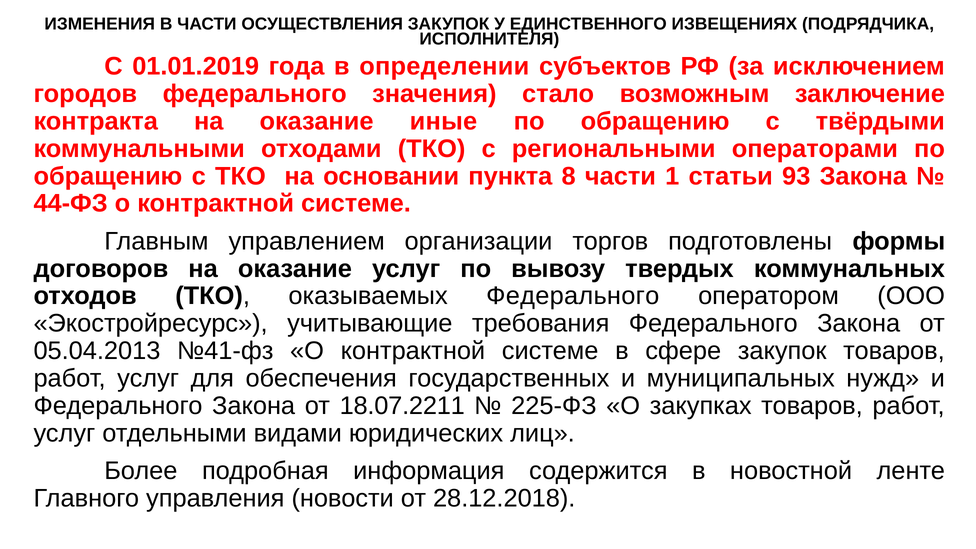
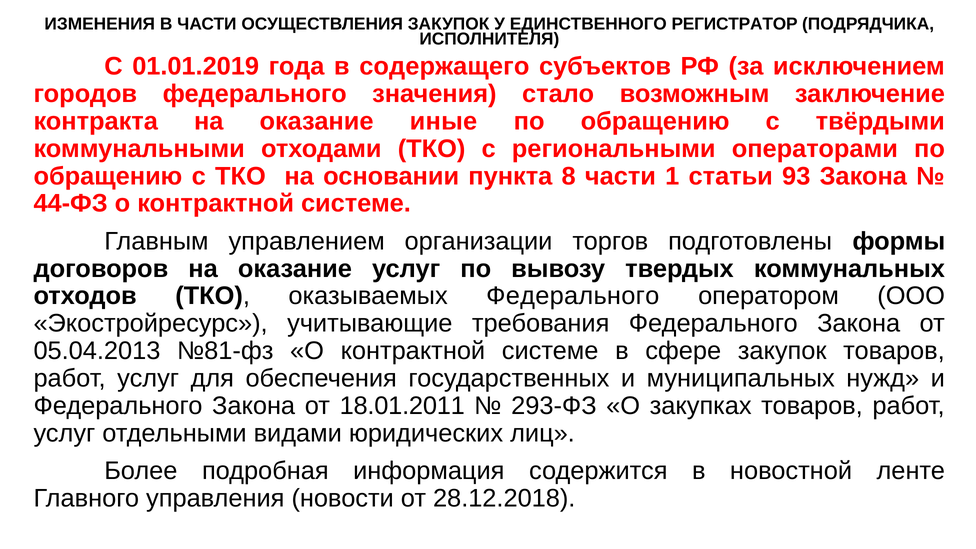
ИЗВЕЩЕНИЯХ: ИЗВЕЩЕНИЯХ -> РЕГИСТРАТОР
определении: определении -> содержащего
№41-фз: №41-фз -> №81-фз
18.07.2211: 18.07.2211 -> 18.01.2011
225-ФЗ: 225-ФЗ -> 293-ФЗ
